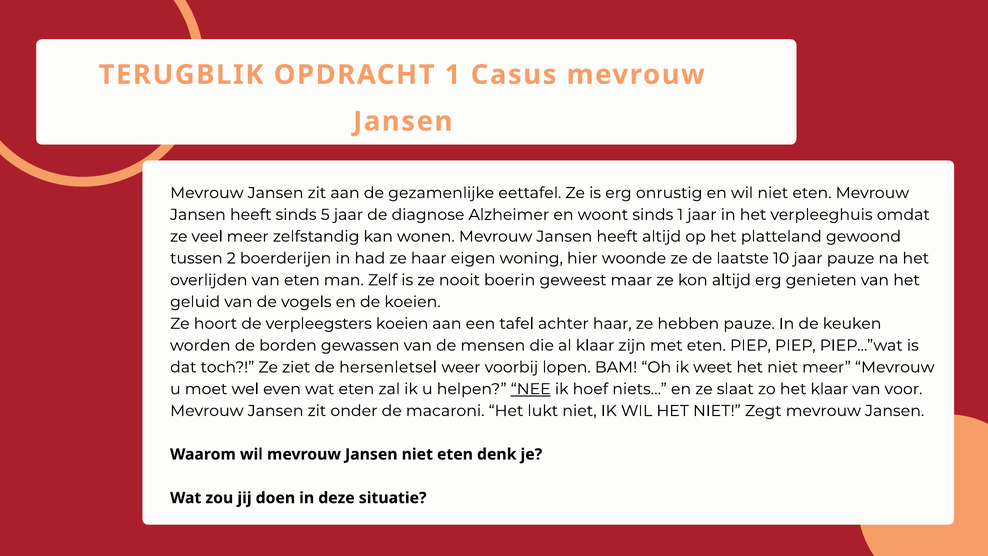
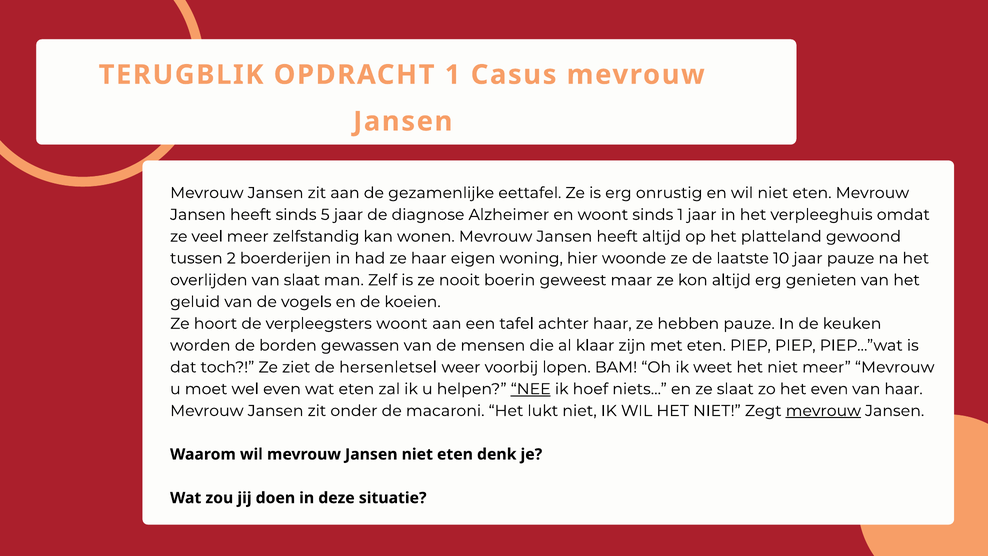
van eten: eten -> slaat
verpleegsters koeien: koeien -> woont
het klaar: klaar -> even
van voor: voor -> haar
mevrouw at (823, 411) underline: none -> present
